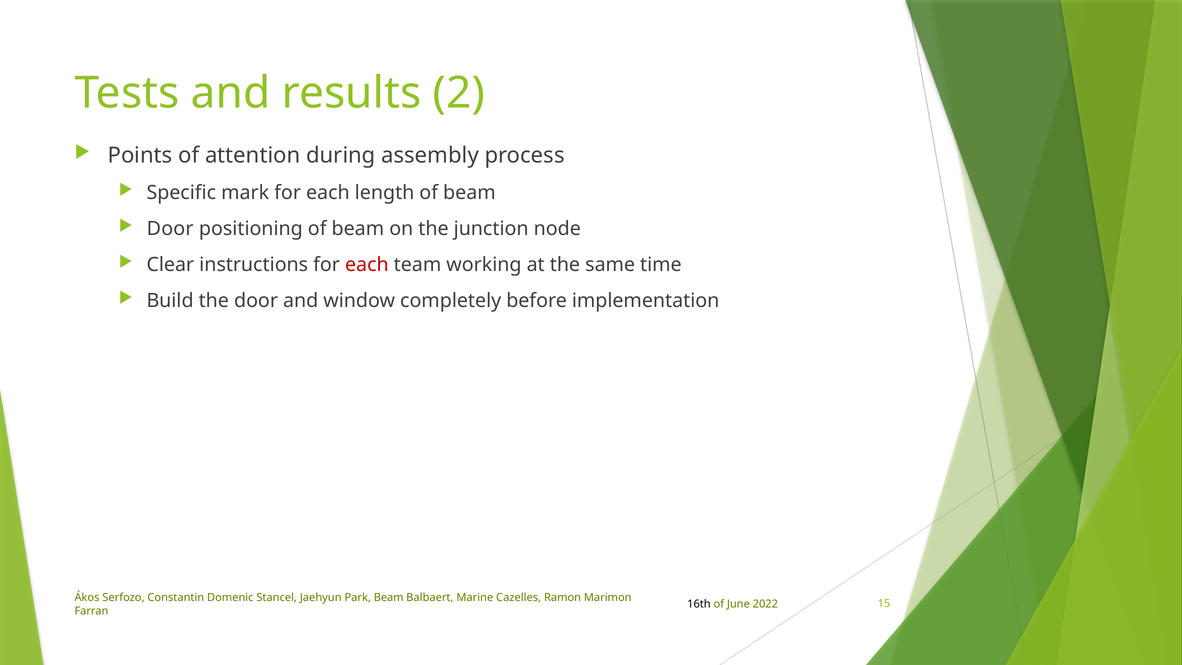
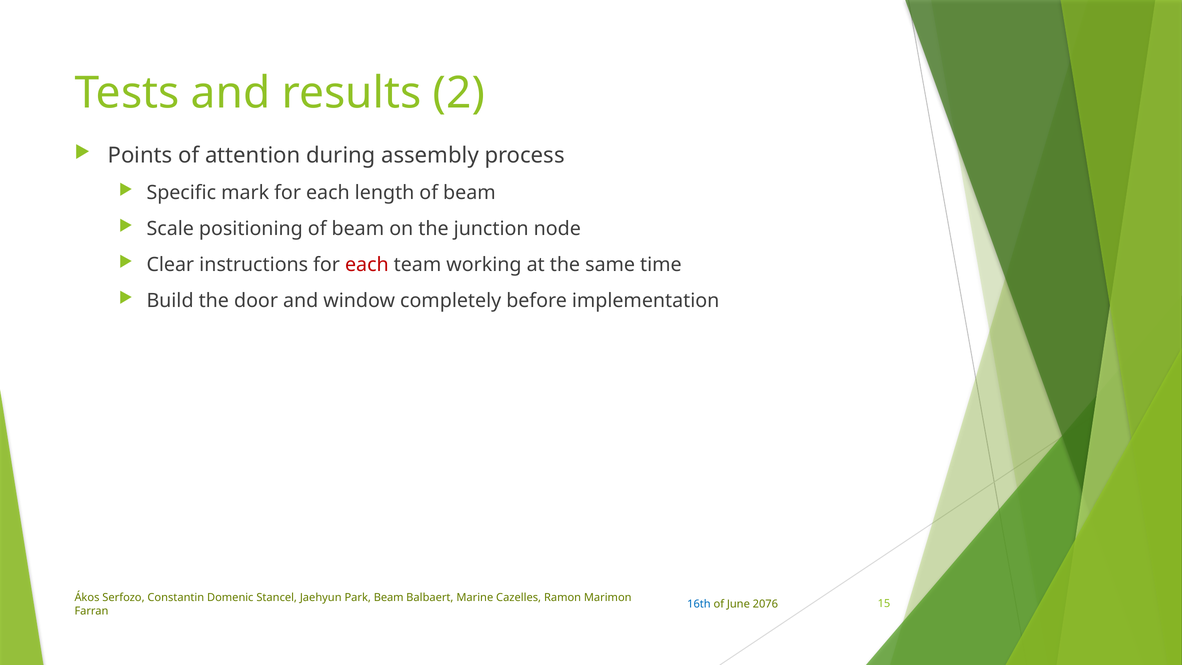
Door at (170, 229): Door -> Scale
16th colour: black -> blue
2022: 2022 -> 2076
